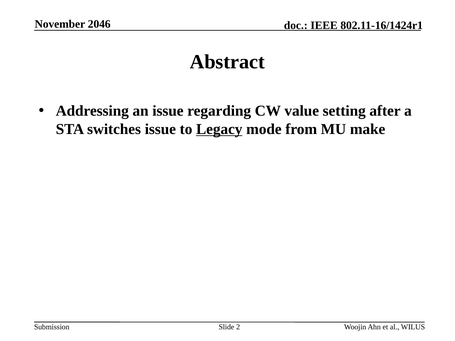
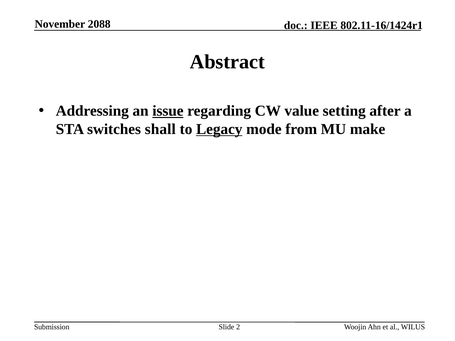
2046: 2046 -> 2088
issue at (168, 111) underline: none -> present
switches issue: issue -> shall
